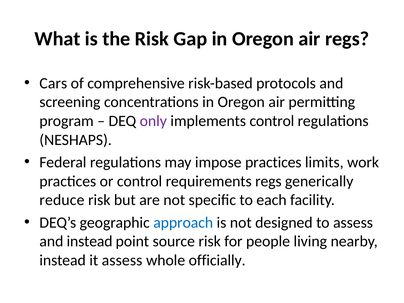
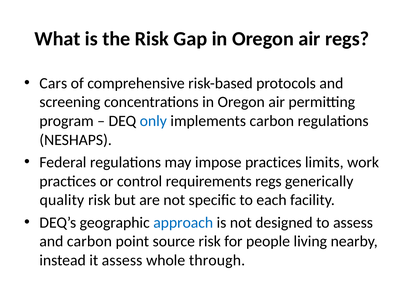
only colour: purple -> blue
implements control: control -> carbon
reduce: reduce -> quality
and instead: instead -> carbon
officially: officially -> through
